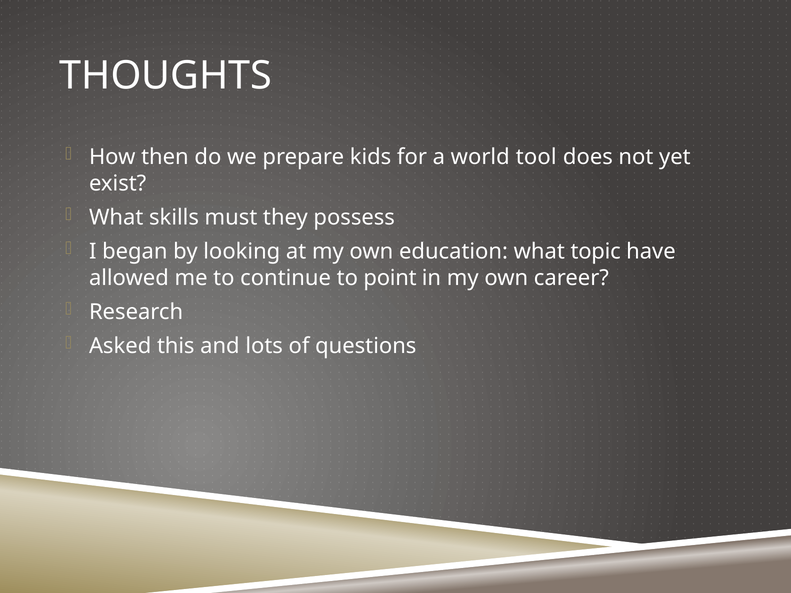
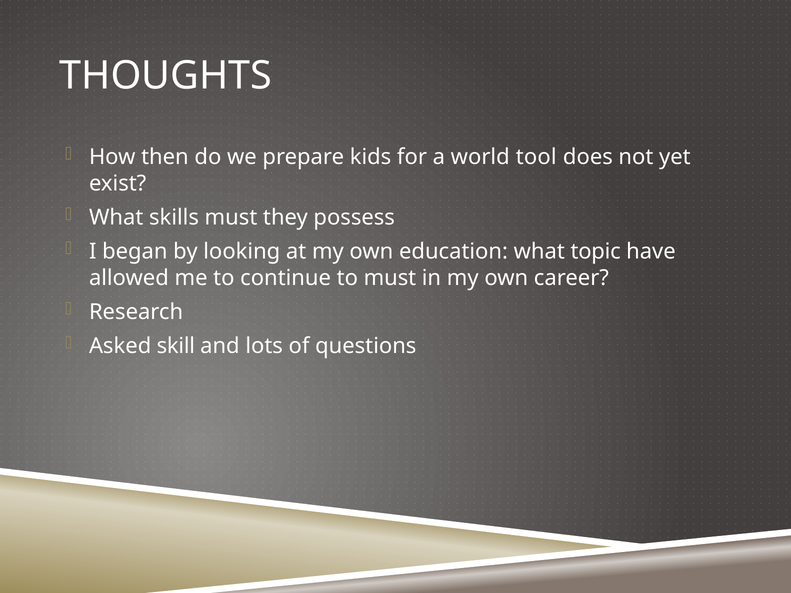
to point: point -> must
this: this -> skill
